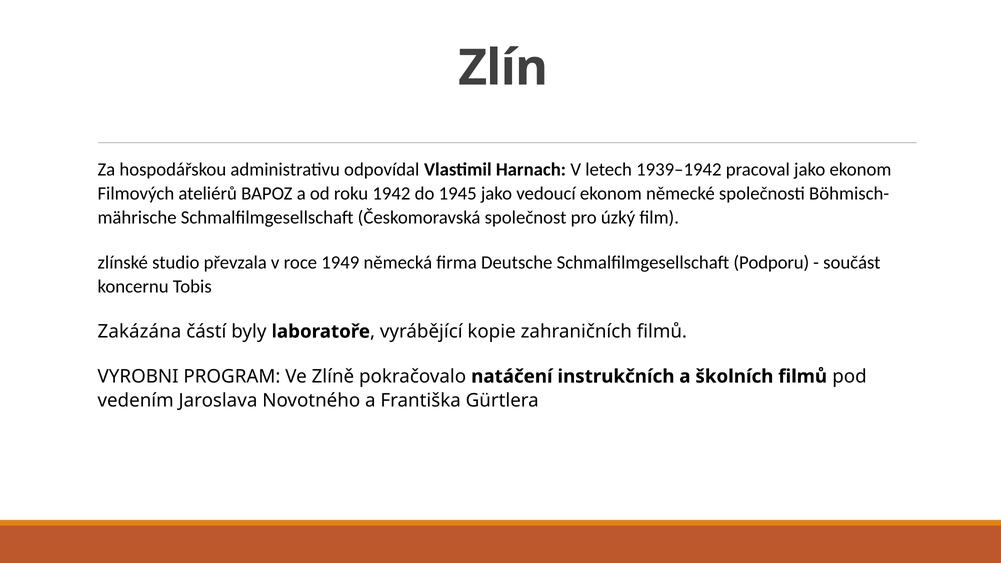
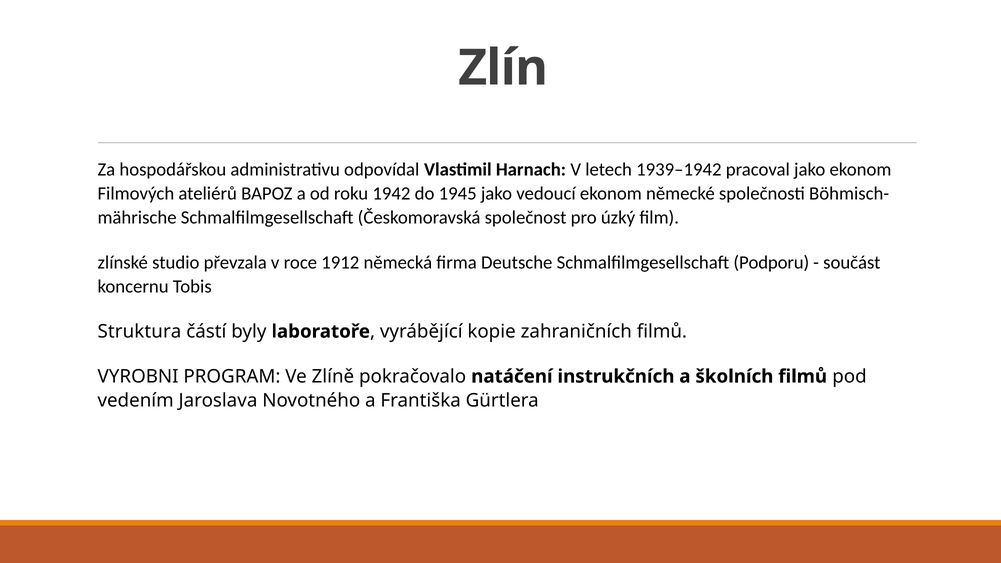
1949: 1949 -> 1912
Zakázána: Zakázána -> Struktura
